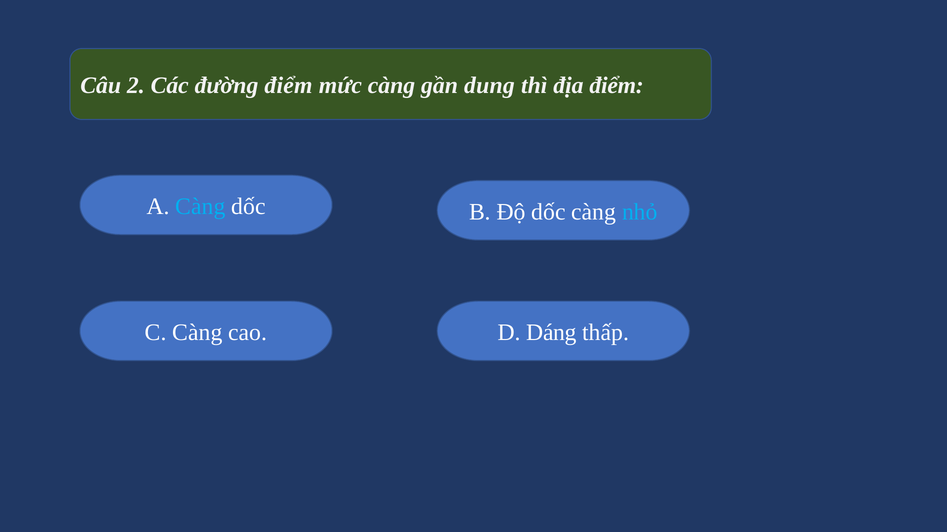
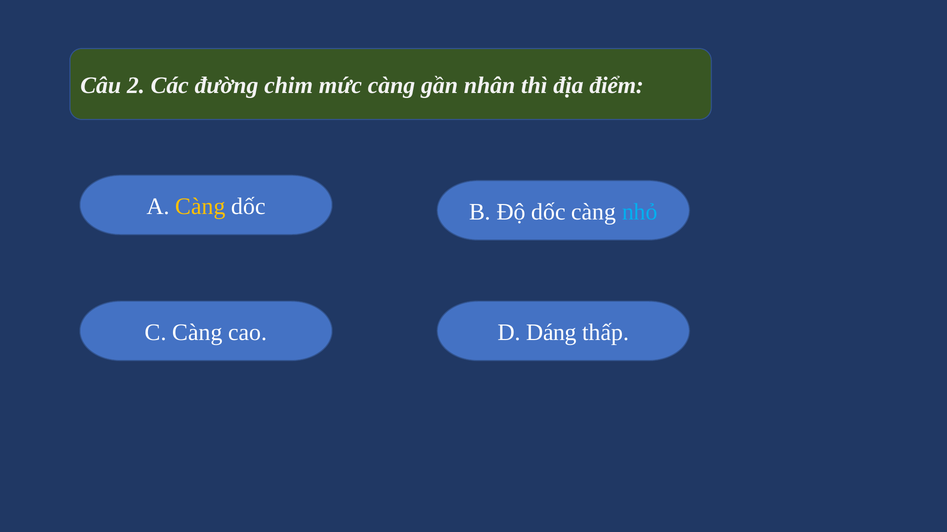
đường điểm: điểm -> chim
dung: dung -> nhân
Càng at (200, 207) colour: light blue -> yellow
